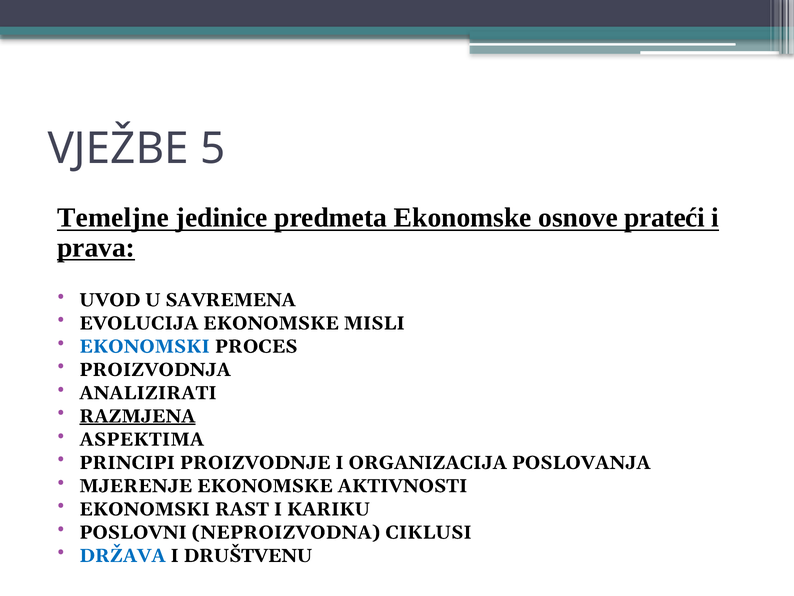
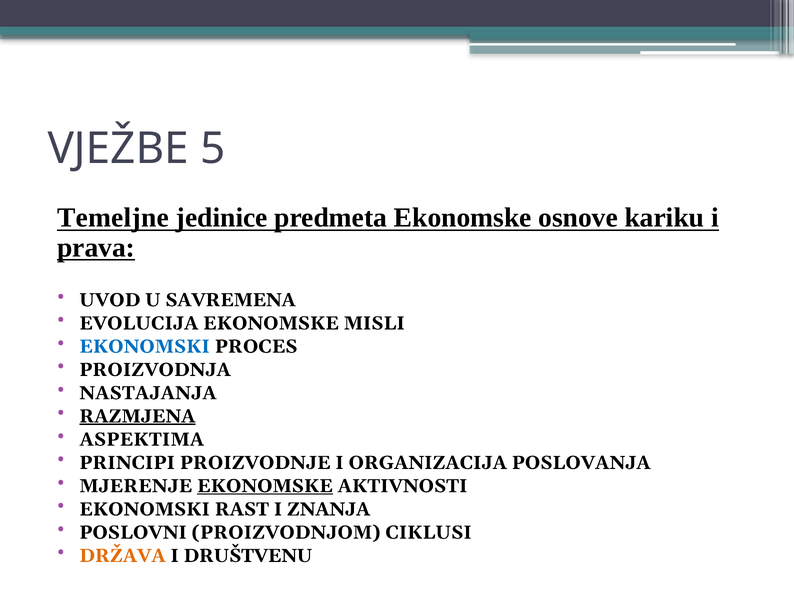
prateći: prateći -> kariku
ANALIZIRATI: ANALIZIRATI -> NASTAJANJA
EKONOMSKE at (265, 486) underline: none -> present
KARIKU: KARIKU -> ZNANJA
NEPROIZVODNA: NEPROIZVODNA -> PROIZVODNJOM
DRŽAVA colour: blue -> orange
